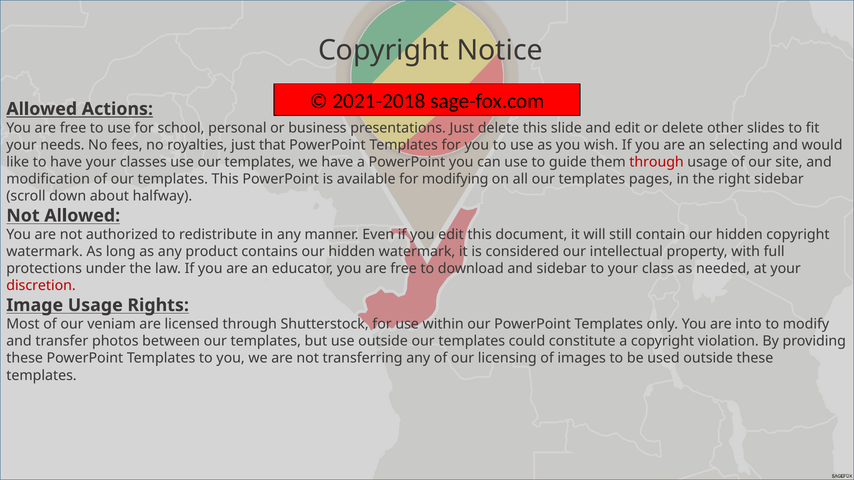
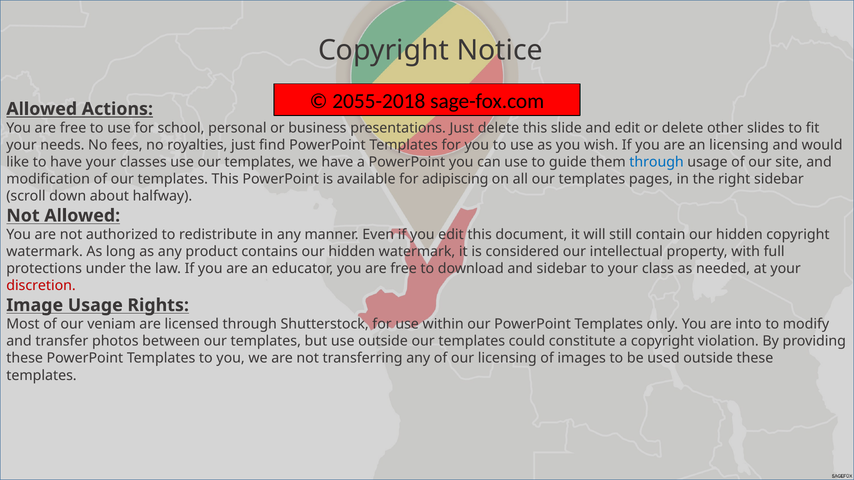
2021-2018: 2021-2018 -> 2055-2018
that: that -> find
an selecting: selecting -> licensing
through at (657, 162) colour: red -> blue
modifying: modifying -> adipiscing
